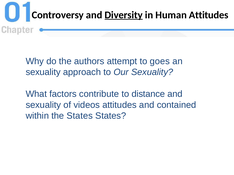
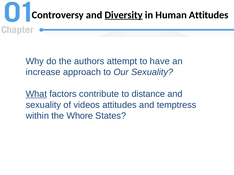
goes: goes -> have
sexuality at (43, 72): sexuality -> increase
What underline: none -> present
contained: contained -> temptress
the States: States -> Whore
